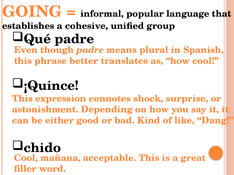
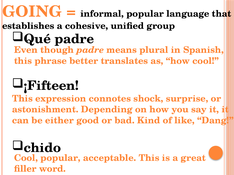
¡Quince: ¡Quince -> ¡Fifteen
Cool mañana: mañana -> popular
